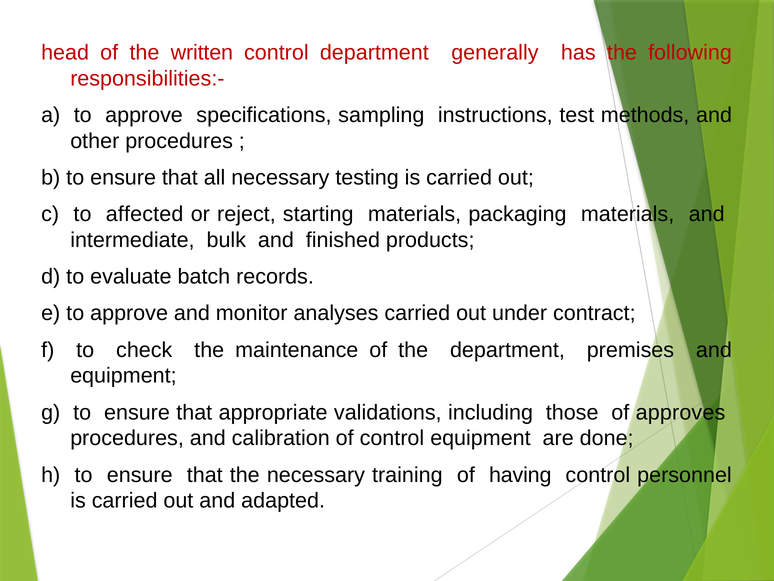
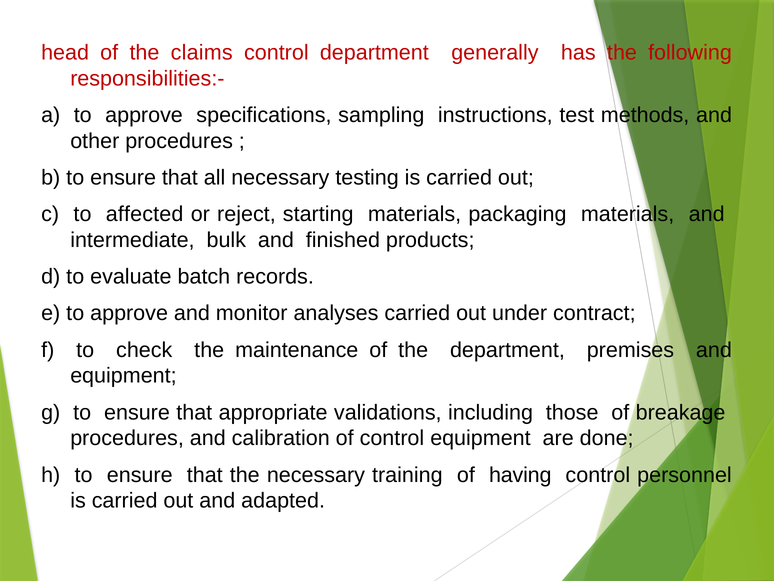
written: written -> claims
approves: approves -> breakage
